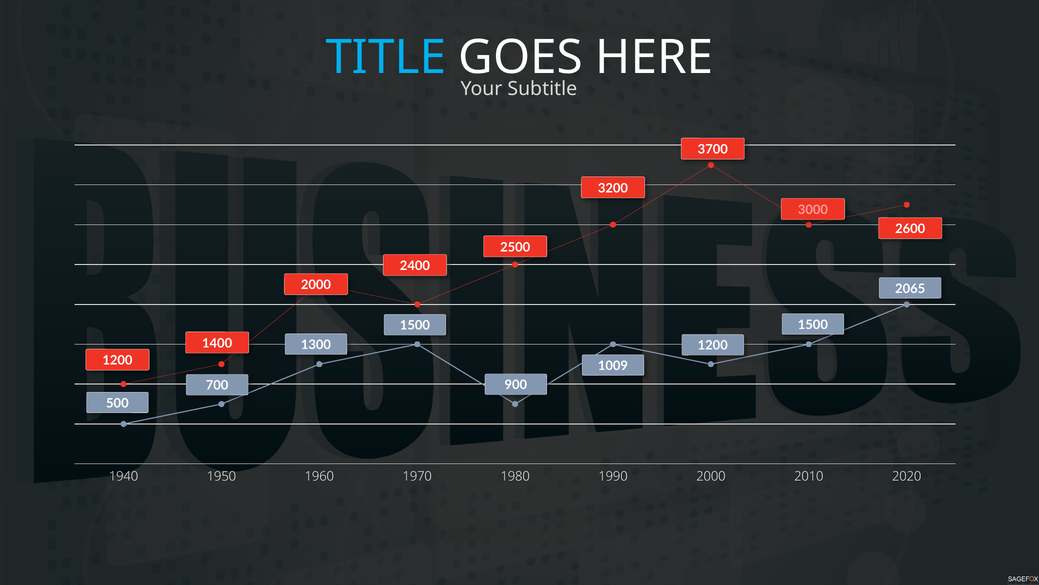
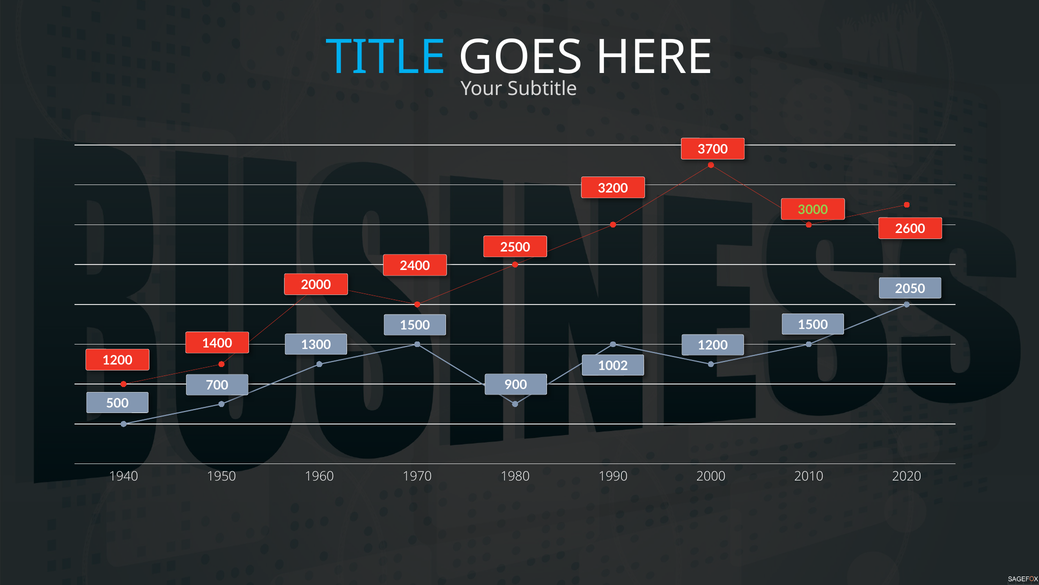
3000 colour: pink -> light green
2065: 2065 -> 2050
1009: 1009 -> 1002
